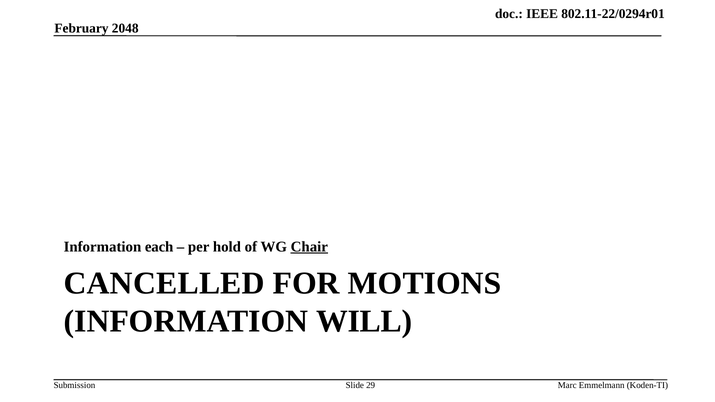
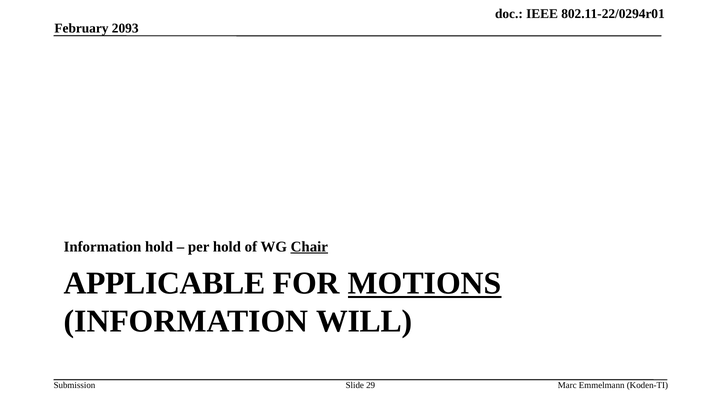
2048: 2048 -> 2093
Information each: each -> hold
CANCELLED: CANCELLED -> APPLICABLE
MOTIONS underline: none -> present
